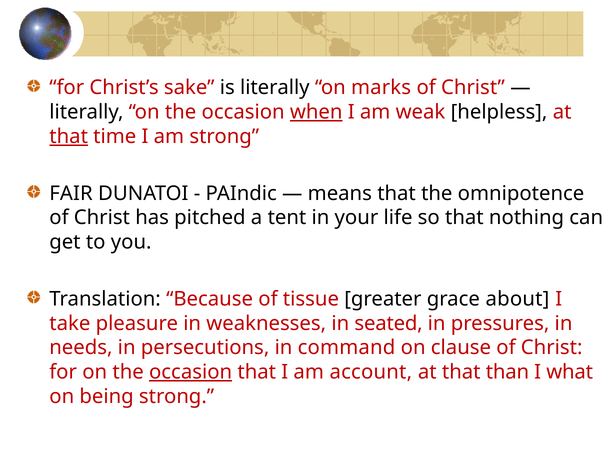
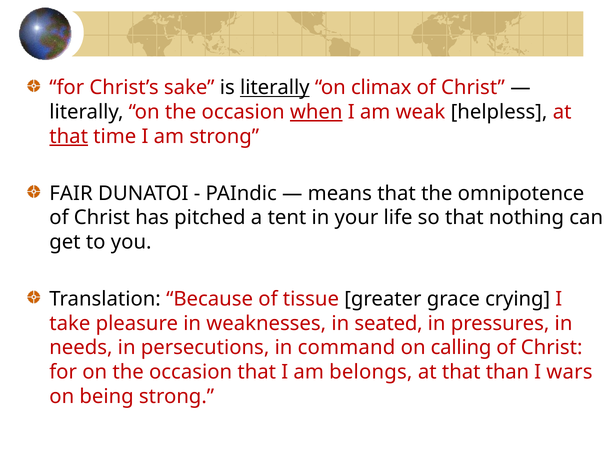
literally at (275, 88) underline: none -> present
marks: marks -> climax
about: about -> crying
clause: clause -> calling
occasion at (191, 372) underline: present -> none
account: account -> belongs
what: what -> wars
